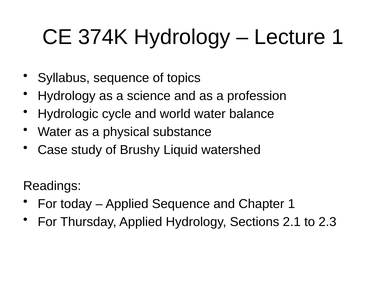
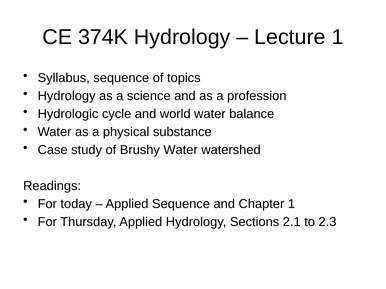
Brushy Liquid: Liquid -> Water
